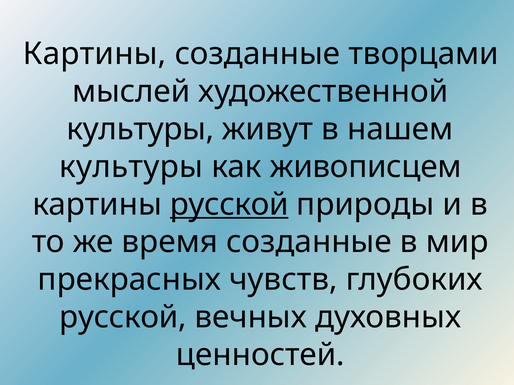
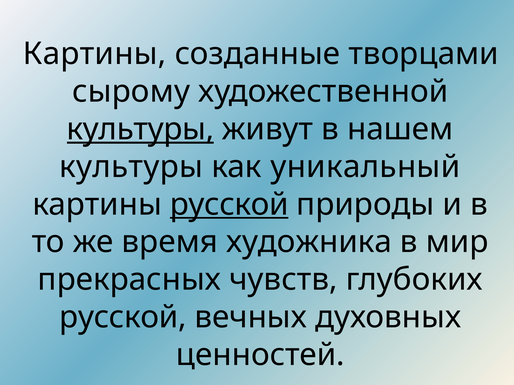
мыслей: мыслей -> сырому
культуры at (140, 129) underline: none -> present
живописцем: живописцем -> уникальный
время созданные: созданные -> художника
